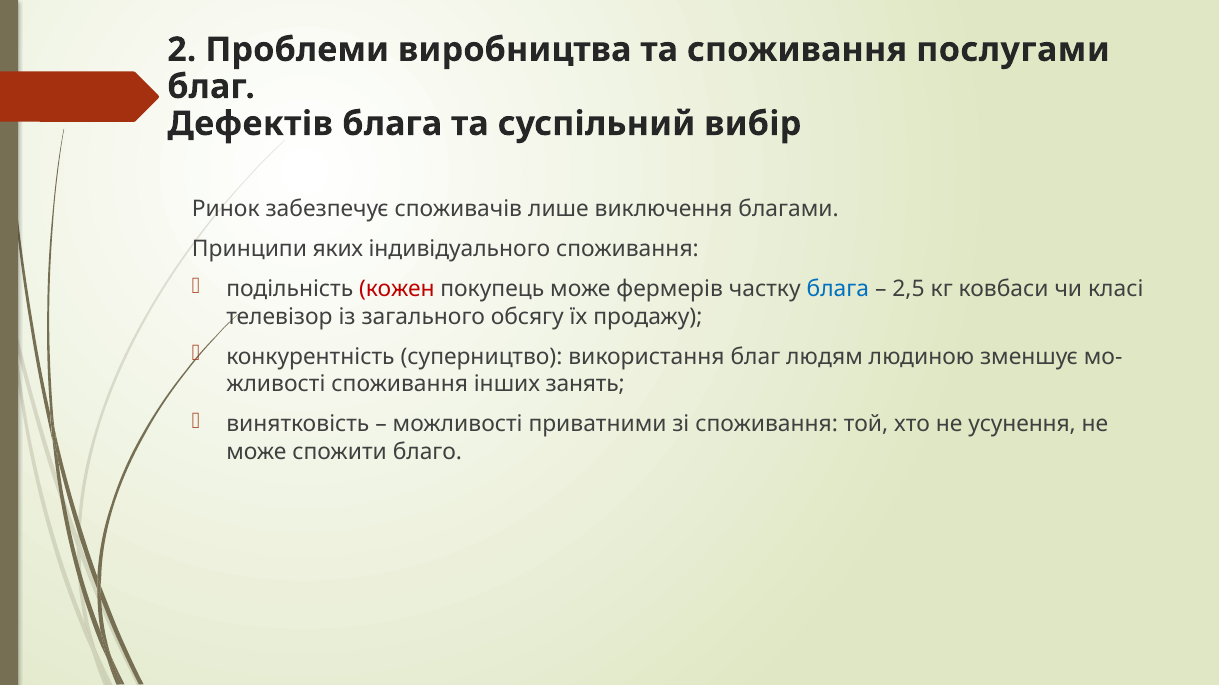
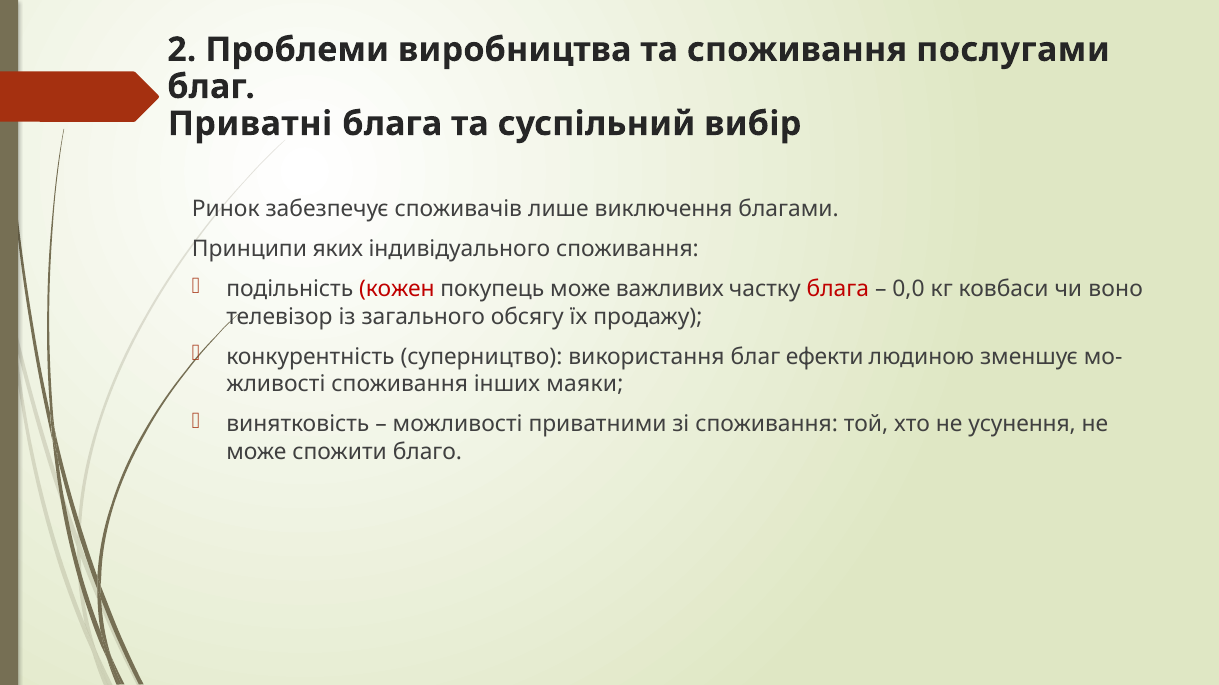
Дефектів: Дефектів -> Приватні
фермерів: фермерів -> важливих
блага at (838, 290) colour: blue -> red
2,5: 2,5 -> 0,0
класі: класі -> воно
людям: людям -> ефекти
занять: занять -> маяки
